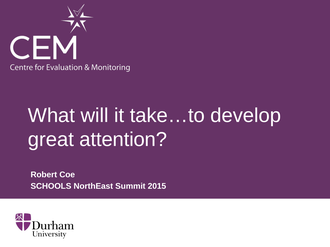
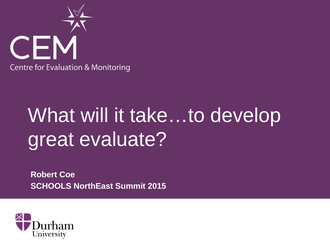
attention: attention -> evaluate
